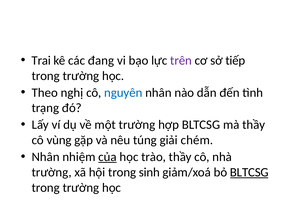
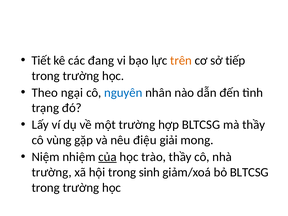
Trai: Trai -> Tiết
trên colour: purple -> orange
nghị: nghị -> ngại
túng: túng -> điệu
chém: chém -> mong
Nhân at (46, 157): Nhân -> Niệm
BLTCSG at (249, 172) underline: present -> none
